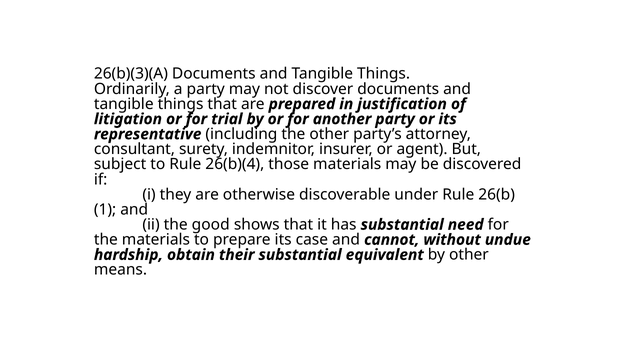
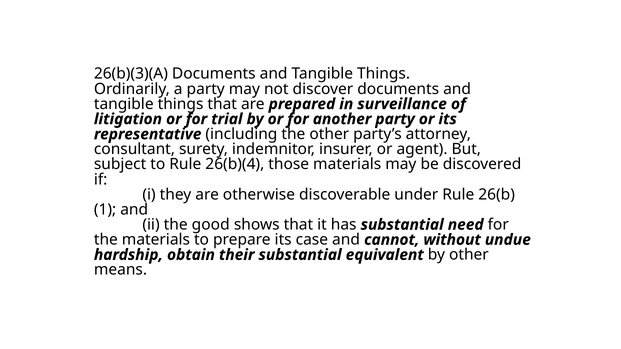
justification: justification -> surveillance
